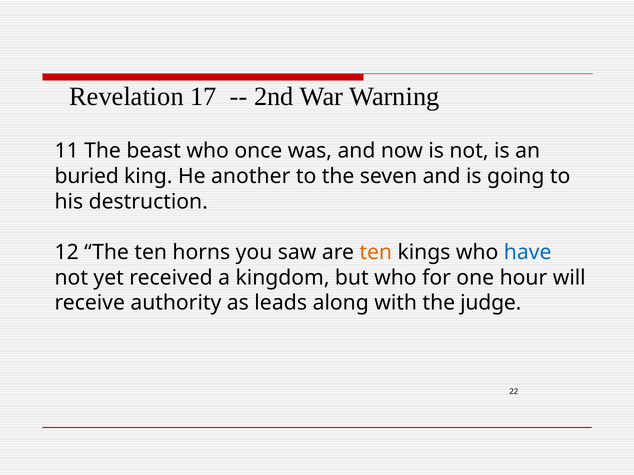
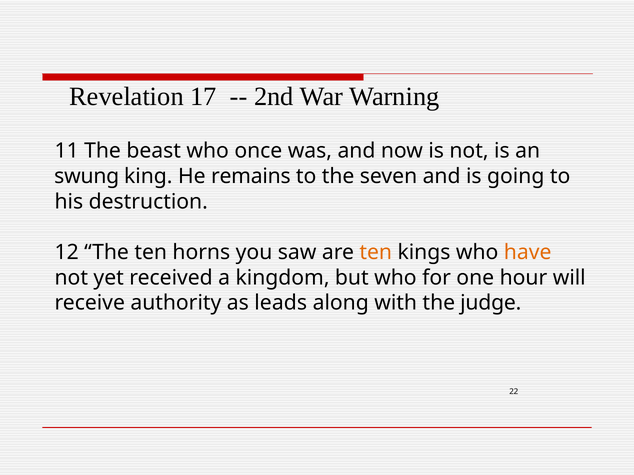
buried: buried -> swung
another: another -> remains
have colour: blue -> orange
